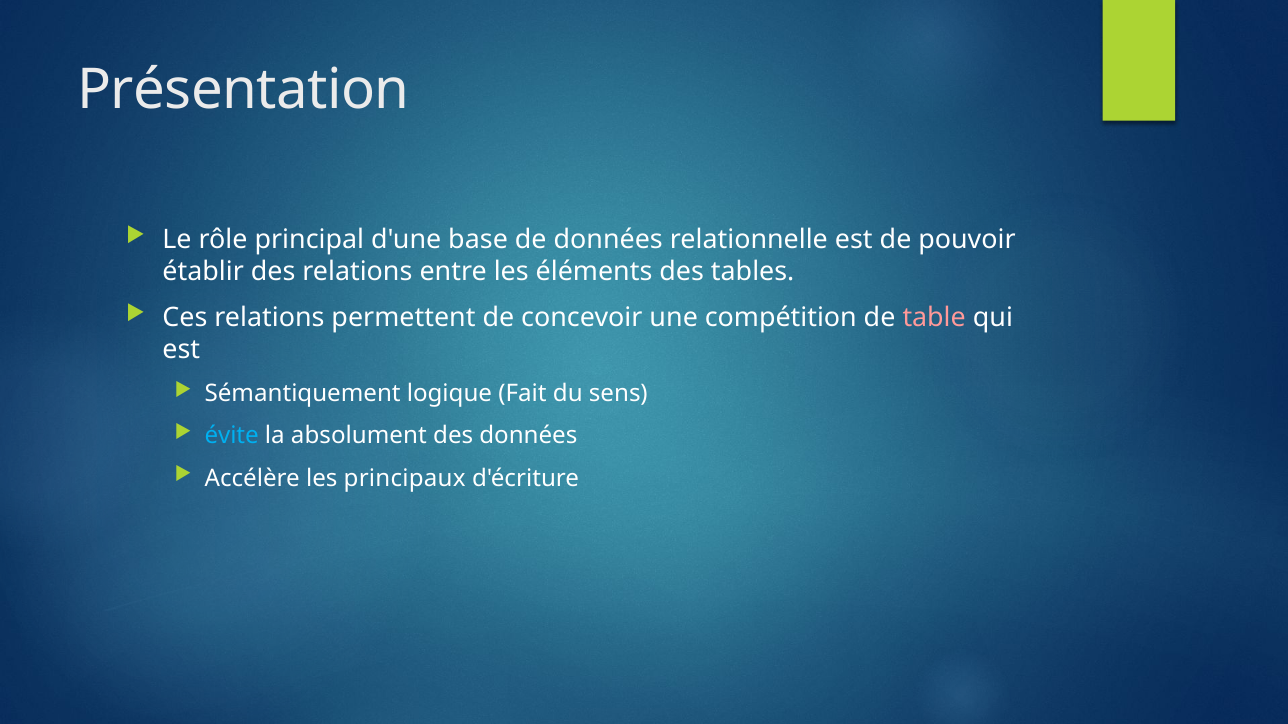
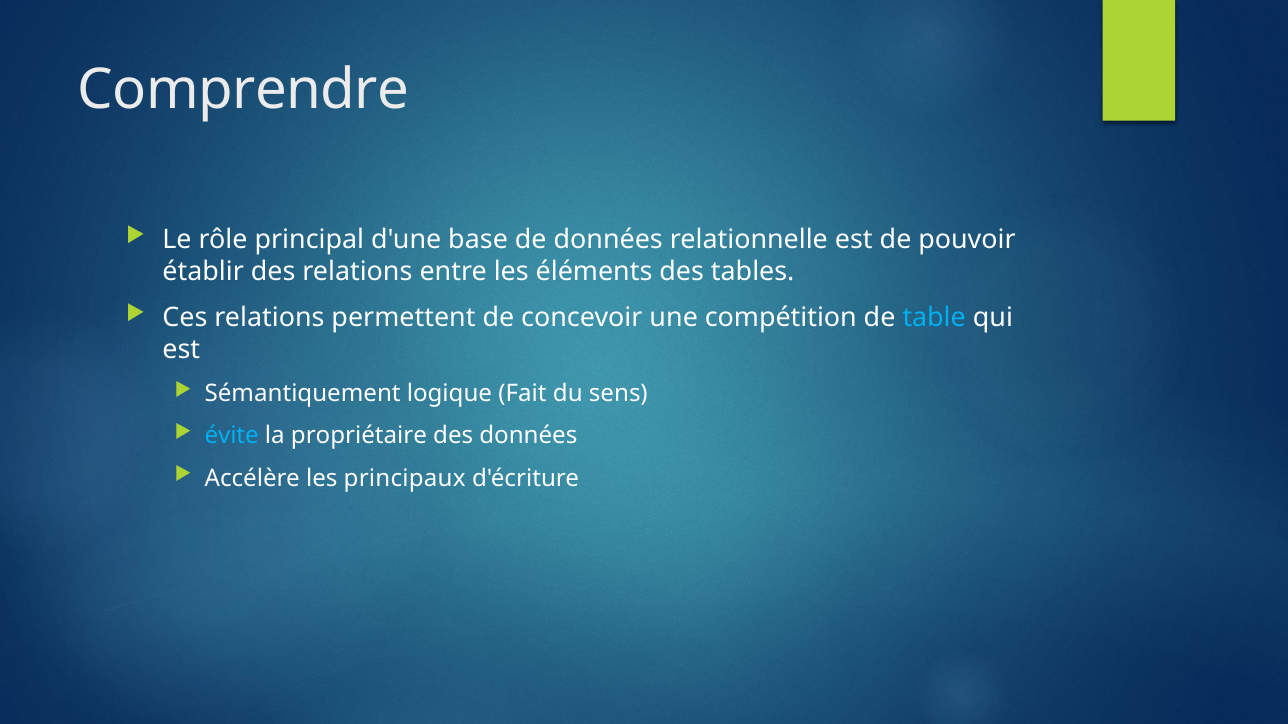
Présentation: Présentation -> Comprendre
table colour: pink -> light blue
absolument: absolument -> propriétaire
